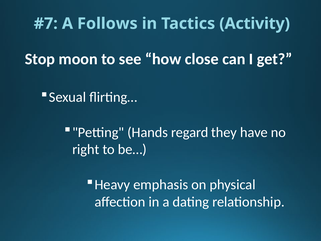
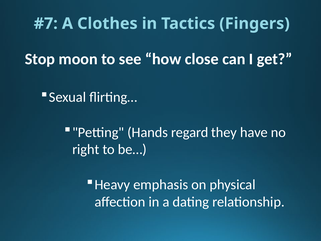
Follows: Follows -> Clothes
Activity: Activity -> Fingers
